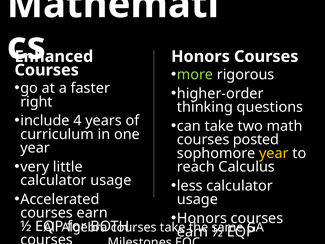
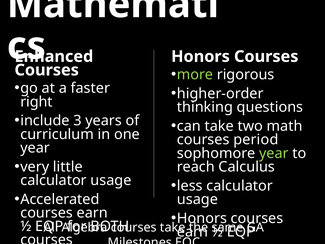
4: 4 -> 3
posted: posted -> period
year at (274, 153) colour: yellow -> light green
